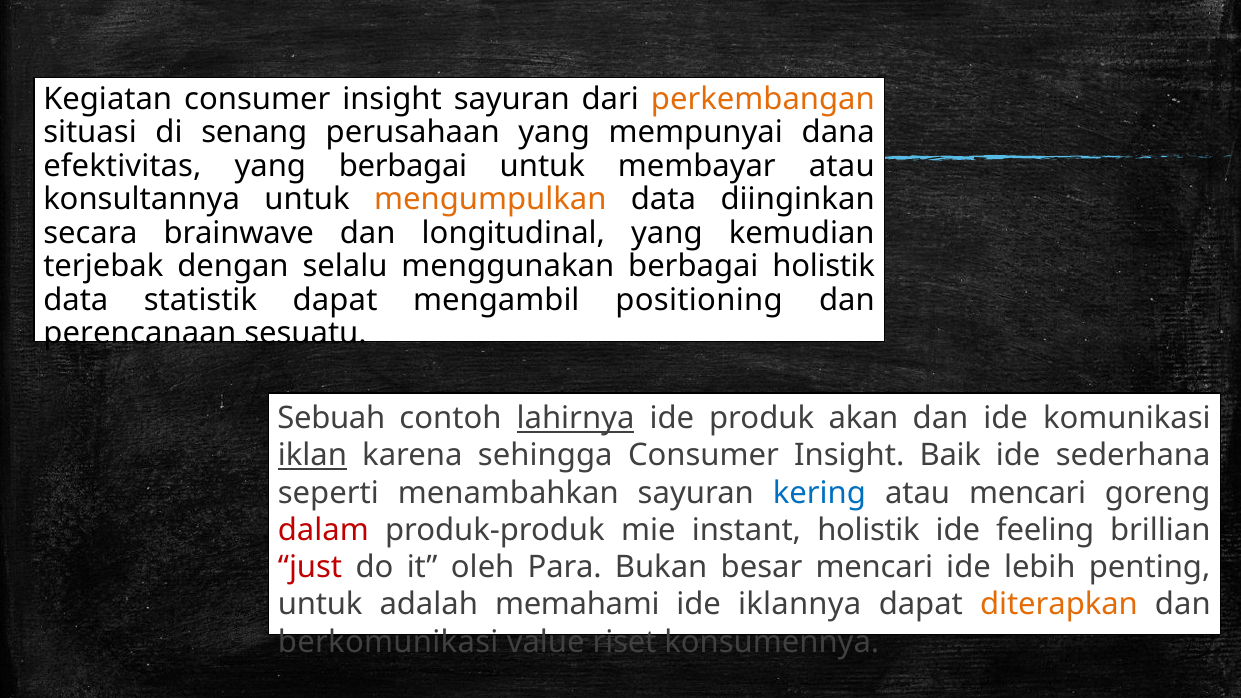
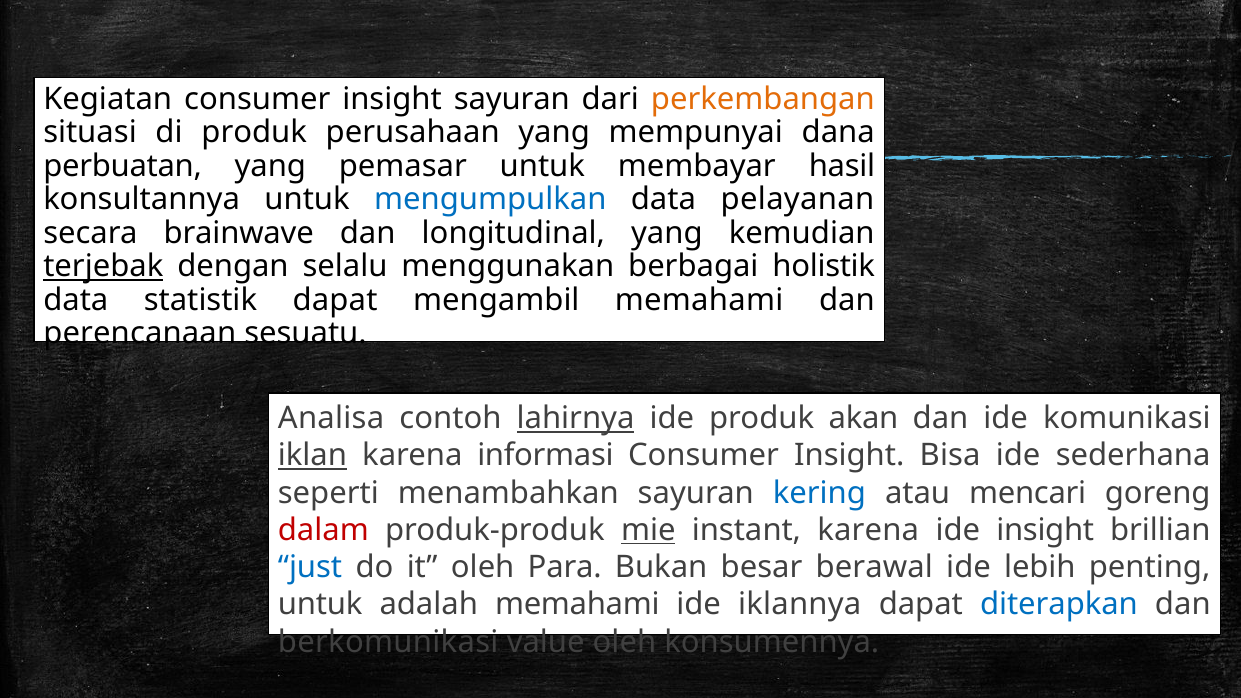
di senang: senang -> produk
efektivitas: efektivitas -> perbuatan
yang berbagai: berbagai -> pemasar
membayar atau: atau -> hasil
mengumpulkan colour: orange -> blue
diinginkan: diinginkan -> pelayanan
terjebak underline: none -> present
mengambil positioning: positioning -> memahami
Sebuah: Sebuah -> Analisa
sehingga: sehingga -> informasi
Baik: Baik -> Bisa
mie underline: none -> present
instant holistik: holistik -> karena
ide feeling: feeling -> insight
just colour: red -> blue
besar mencari: mencari -> berawal
diterapkan colour: orange -> blue
value riset: riset -> oleh
